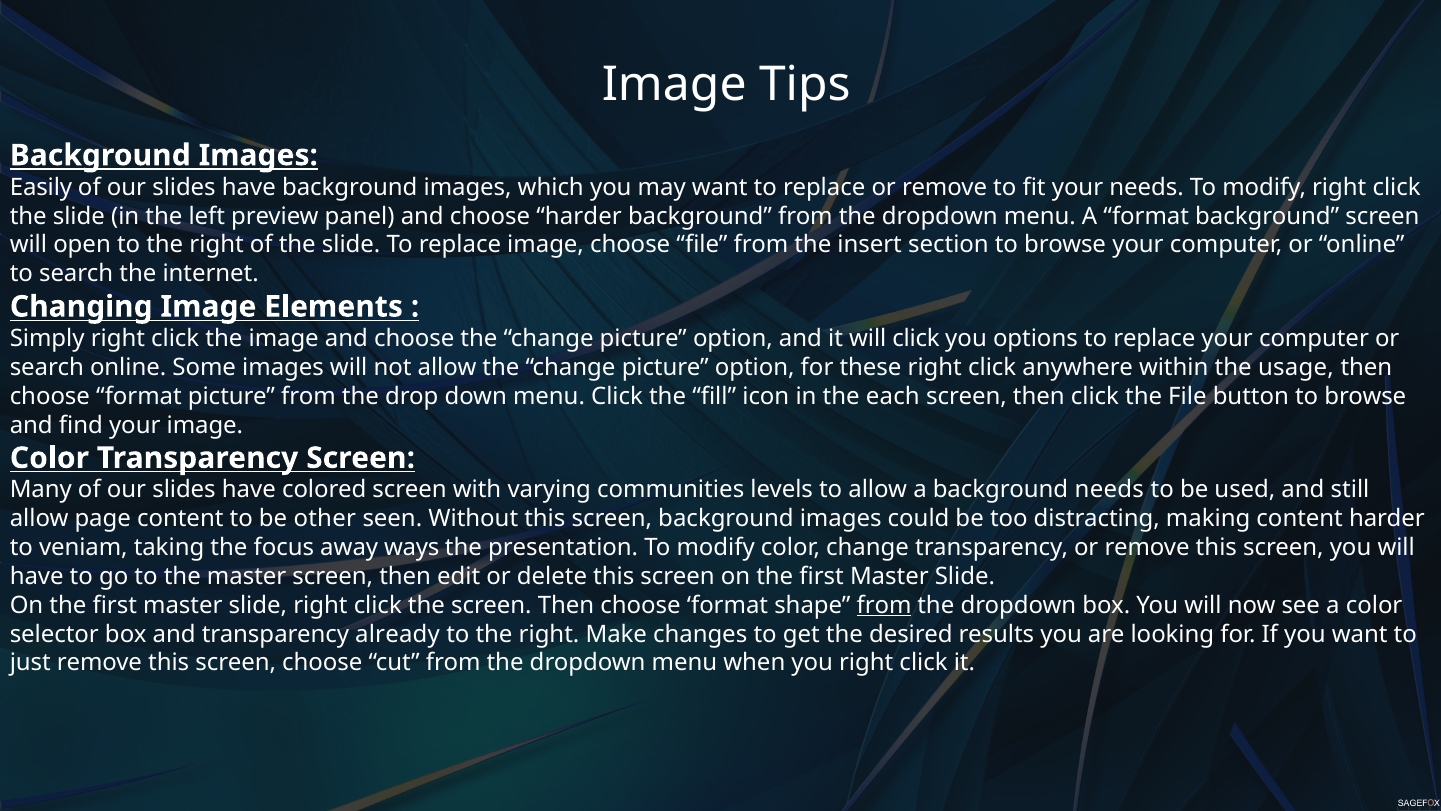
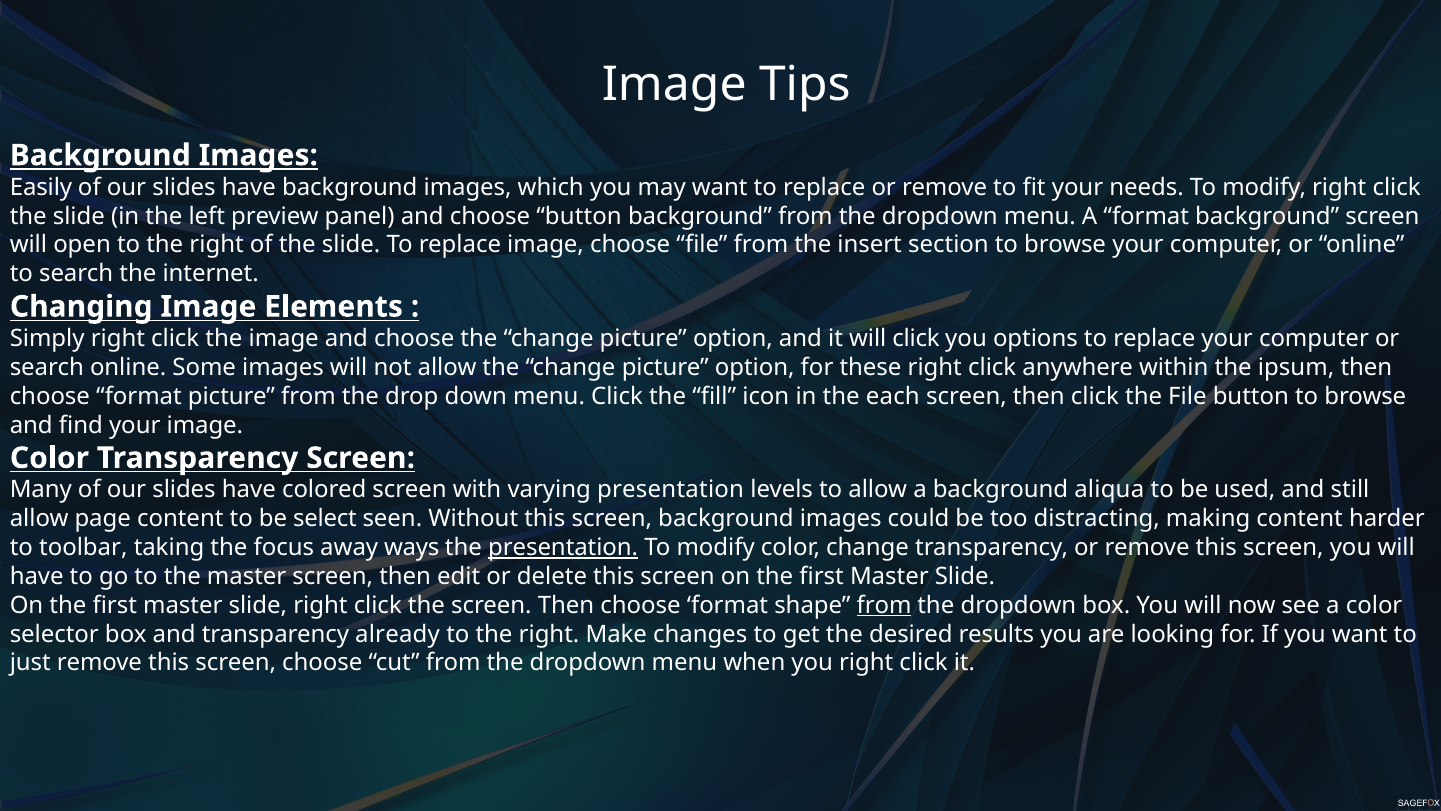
choose harder: harder -> button
usage: usage -> ipsum
varying communities: communities -> presentation
background needs: needs -> aliqua
other: other -> select
veniam: veniam -> toolbar
presentation at (563, 547) underline: none -> present
